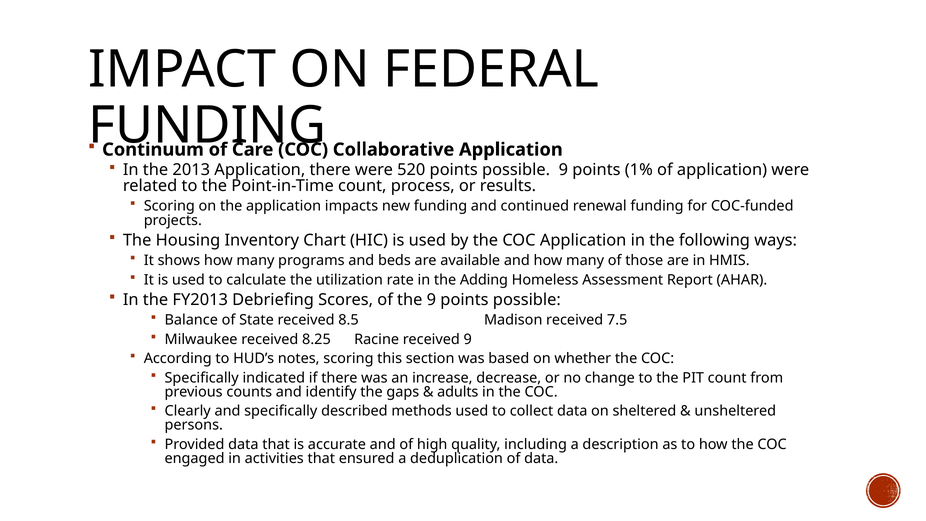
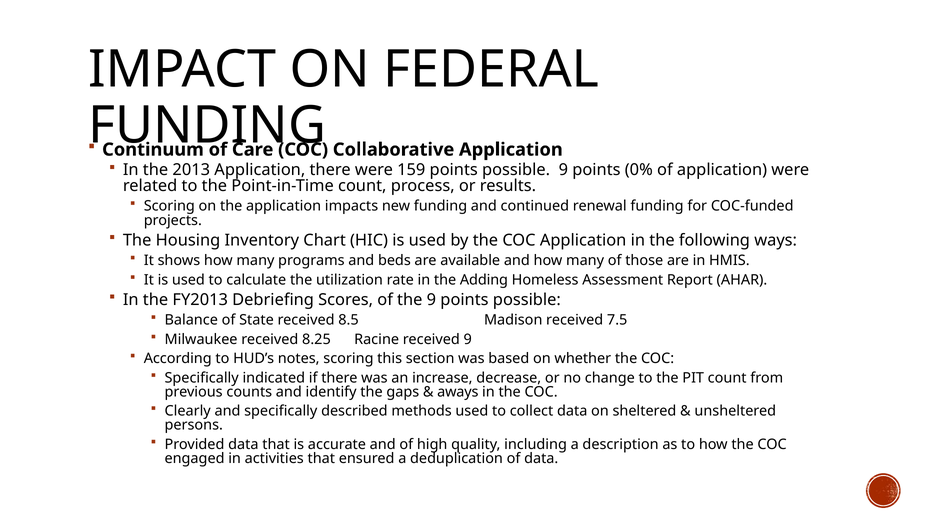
520: 520 -> 159
1%: 1% -> 0%
adults: adults -> aways
